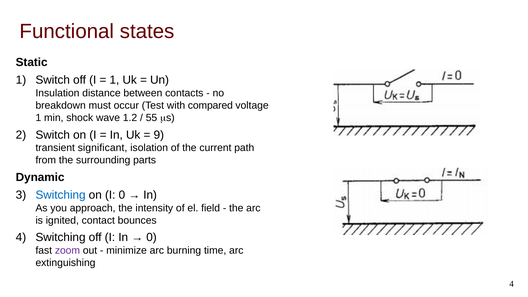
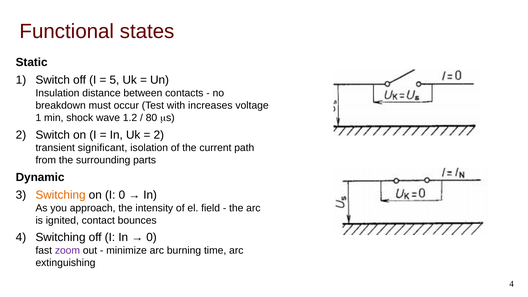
1 at (114, 80): 1 -> 5
compared: compared -> increases
55: 55 -> 80
9 at (159, 135): 9 -> 2
Switching at (61, 195) colour: blue -> orange
